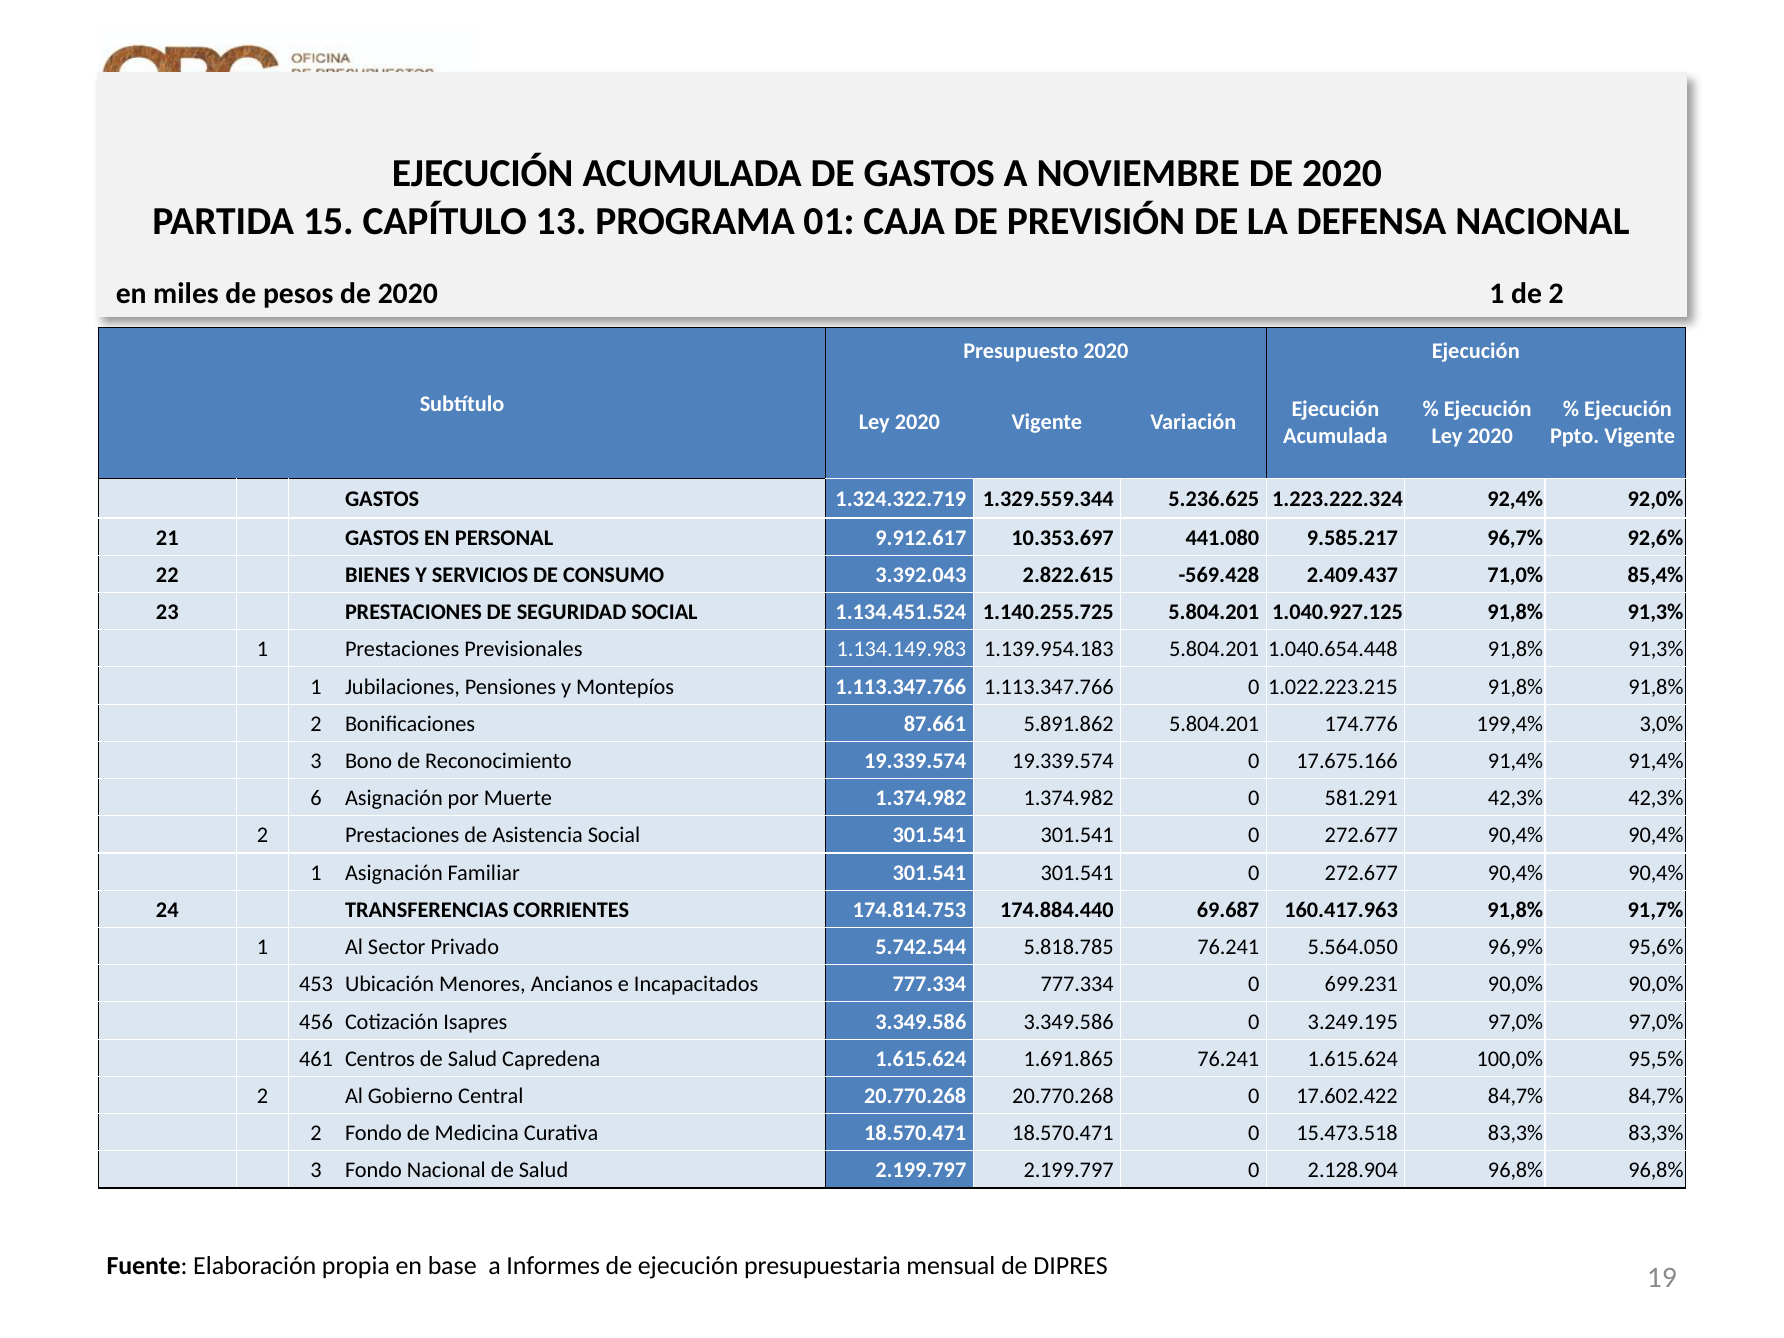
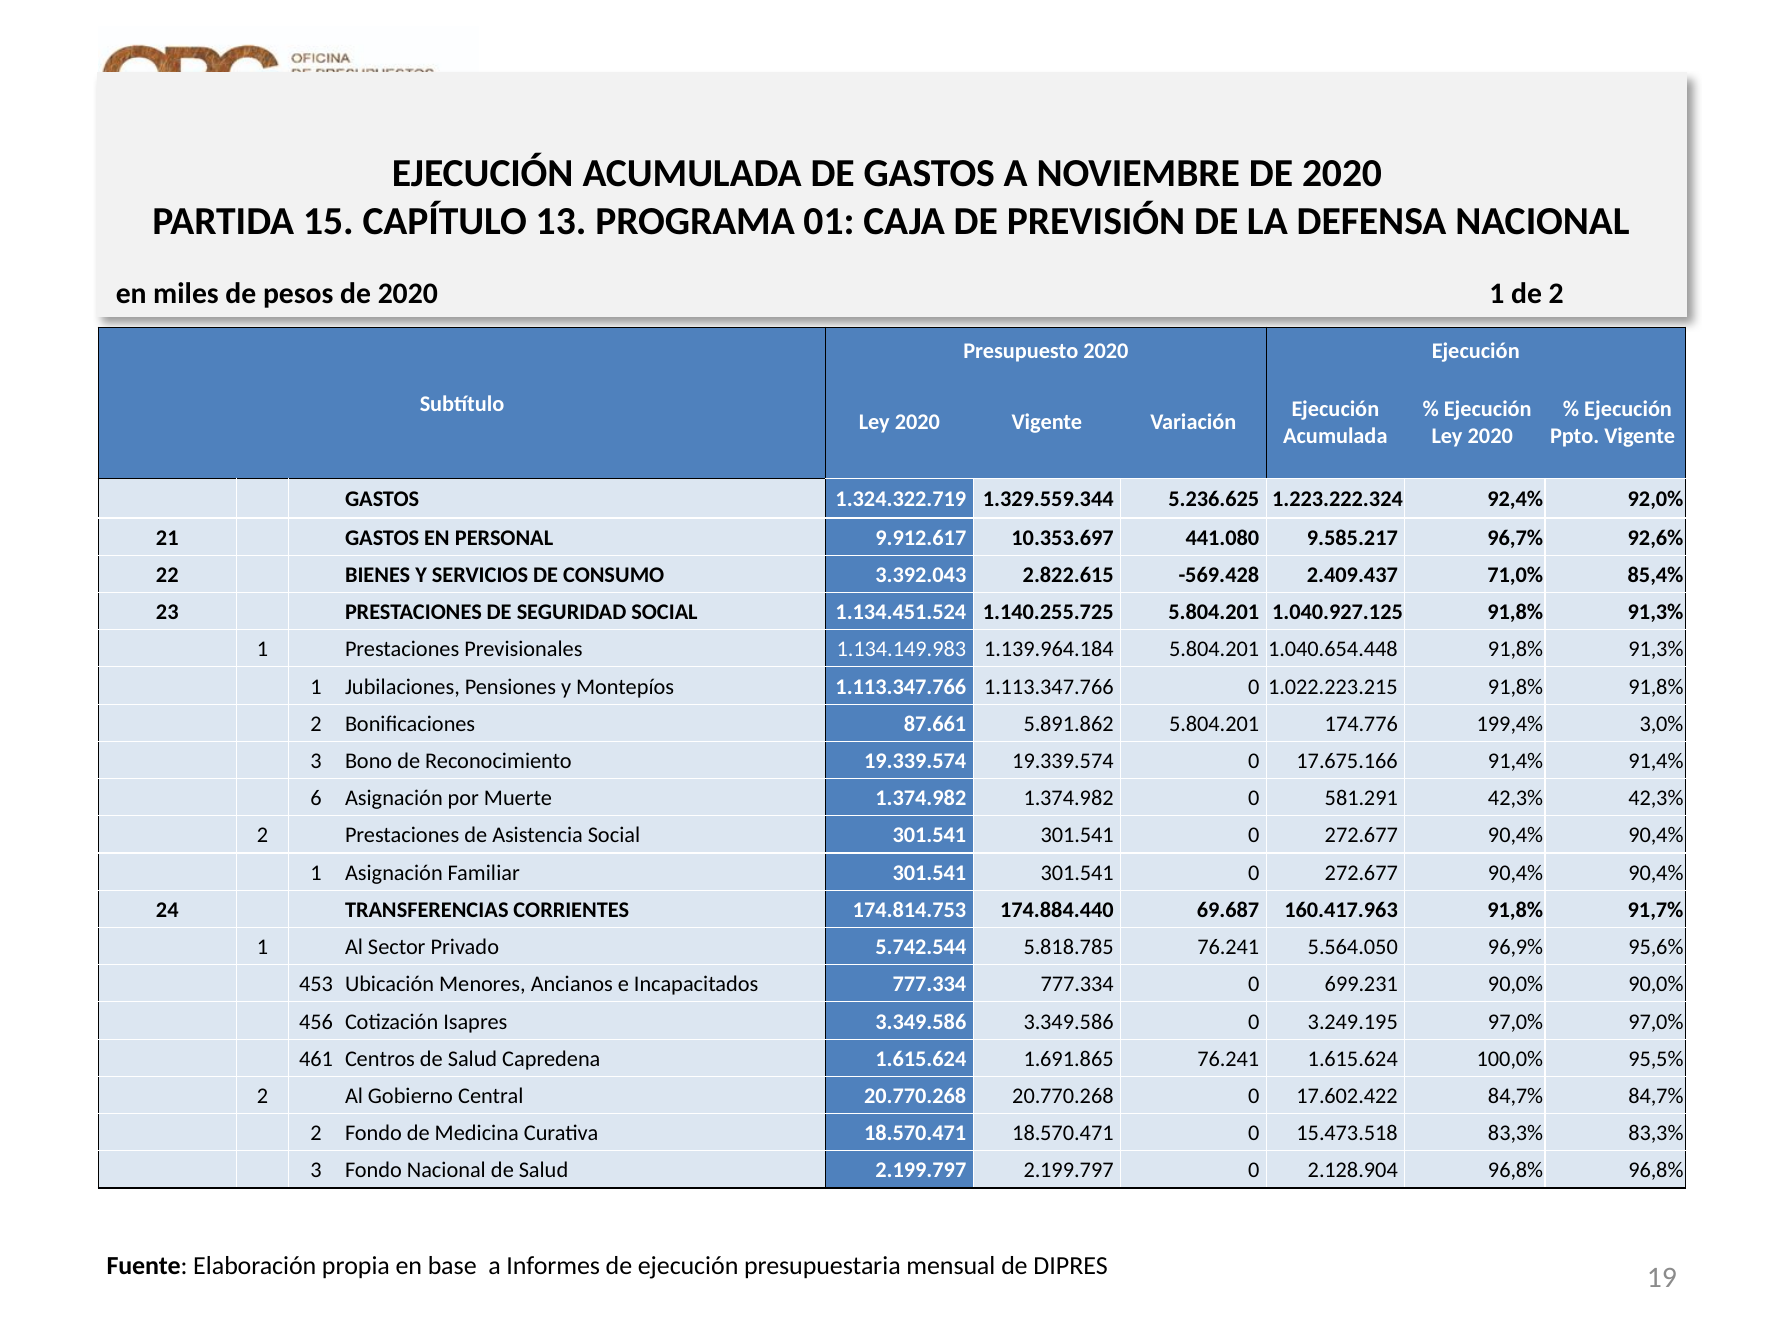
1.139.954.183: 1.139.954.183 -> 1.139.964.184
